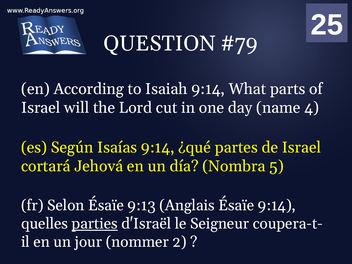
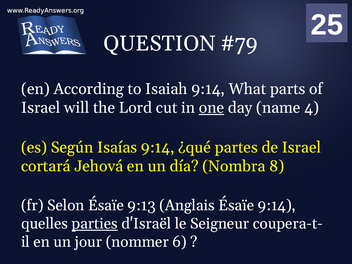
one underline: none -> present
5: 5 -> 8
2: 2 -> 6
